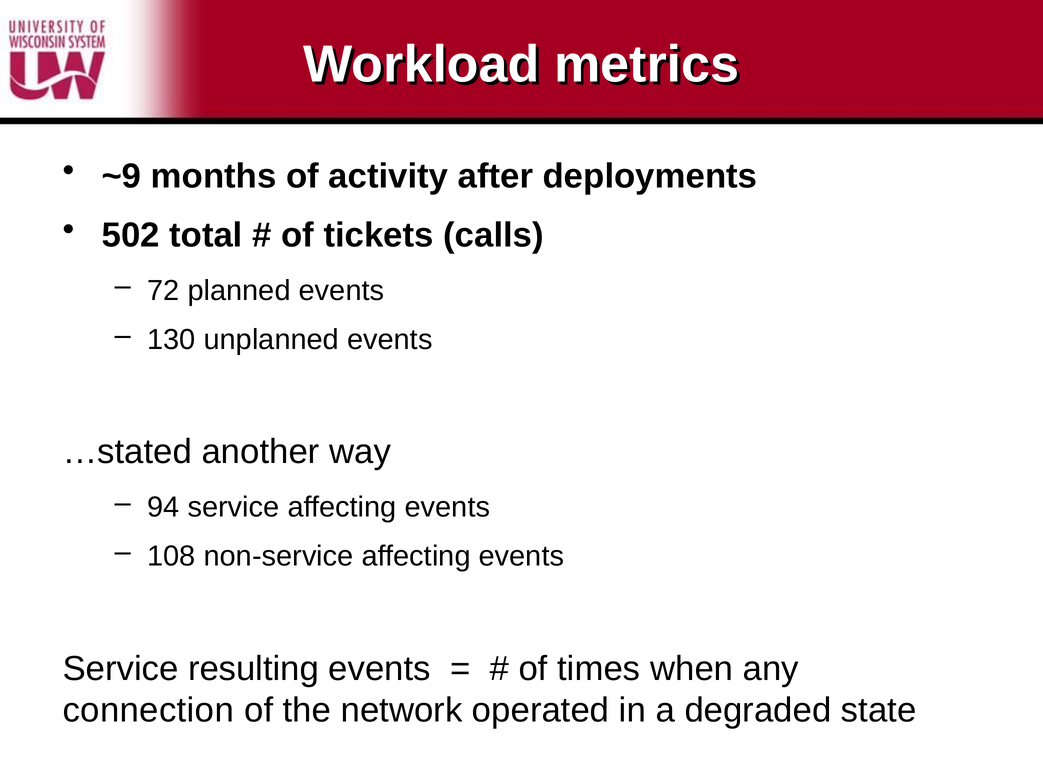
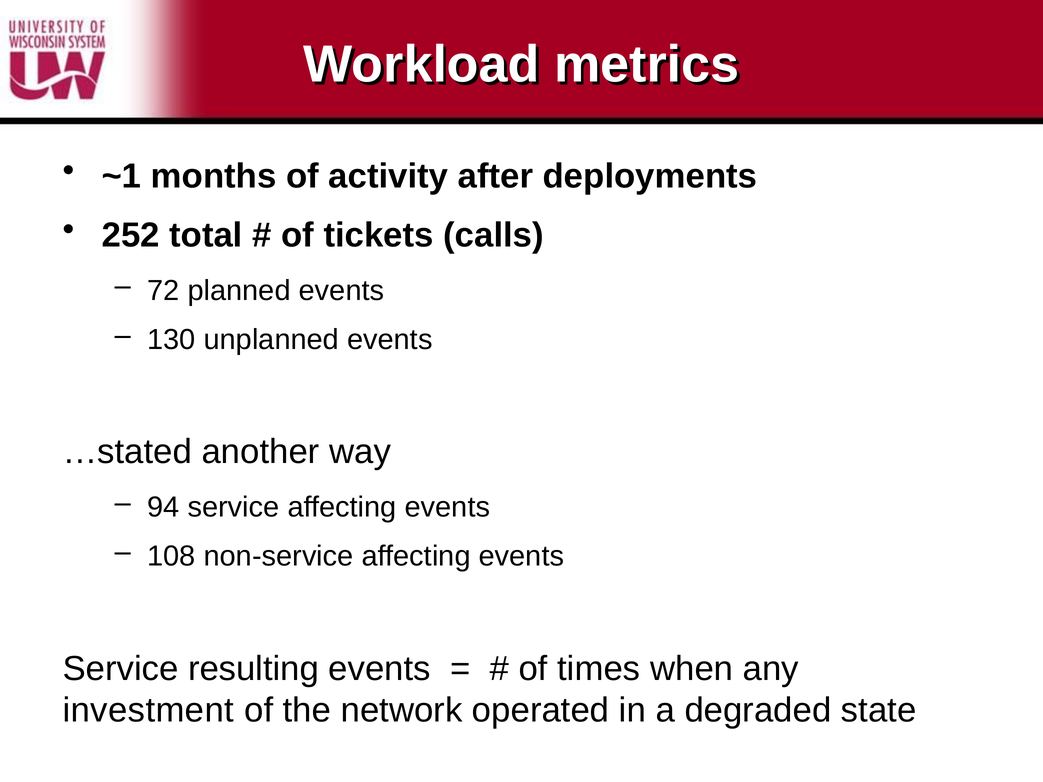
~9: ~9 -> ~1
502: 502 -> 252
connection: connection -> investment
